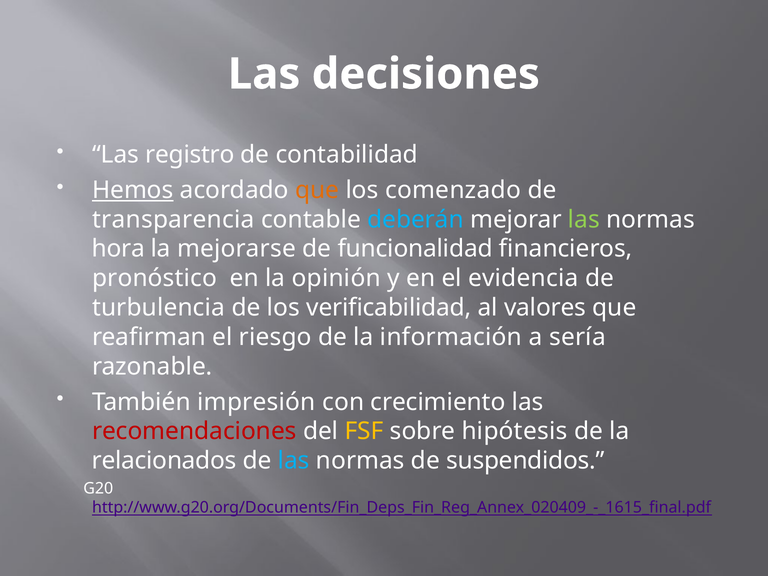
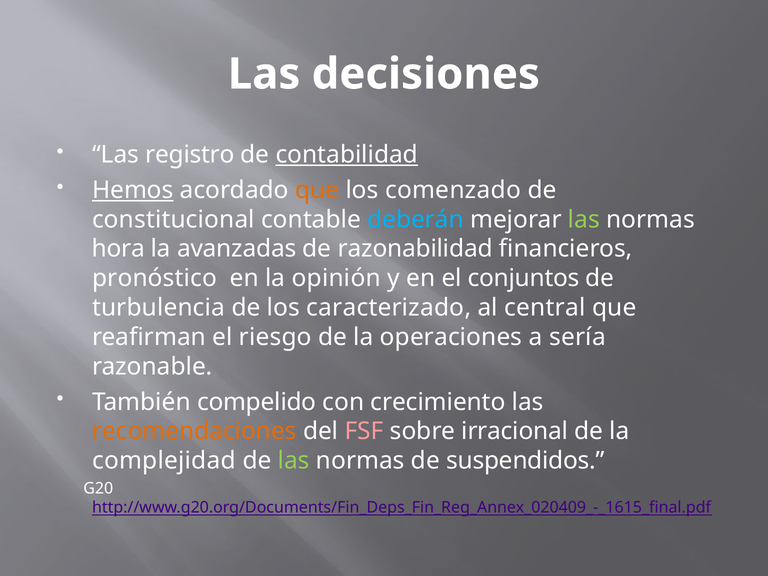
contabilidad underline: none -> present
transparencia: transparencia -> constitucional
mejorarse: mejorarse -> avanzadas
funcionalidad: funcionalidad -> razonabilidad
evidencia: evidencia -> conjuntos
verificabilidad: verificabilidad -> caracterizado
valores: valores -> central
información: información -> operaciones
impresión: impresión -> compelido
recomendaciones colour: red -> orange
FSF colour: yellow -> pink
hipótesis: hipótesis -> irracional
relacionados: relacionados -> complejidad
las at (294, 461) colour: light blue -> light green
